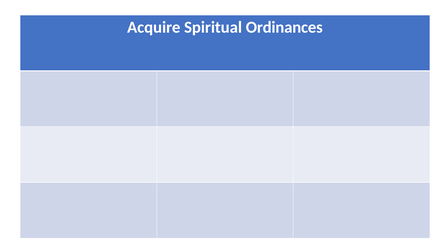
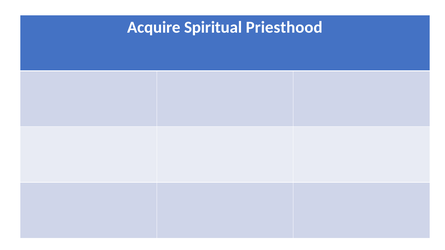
Ordinances: Ordinances -> Priesthood
